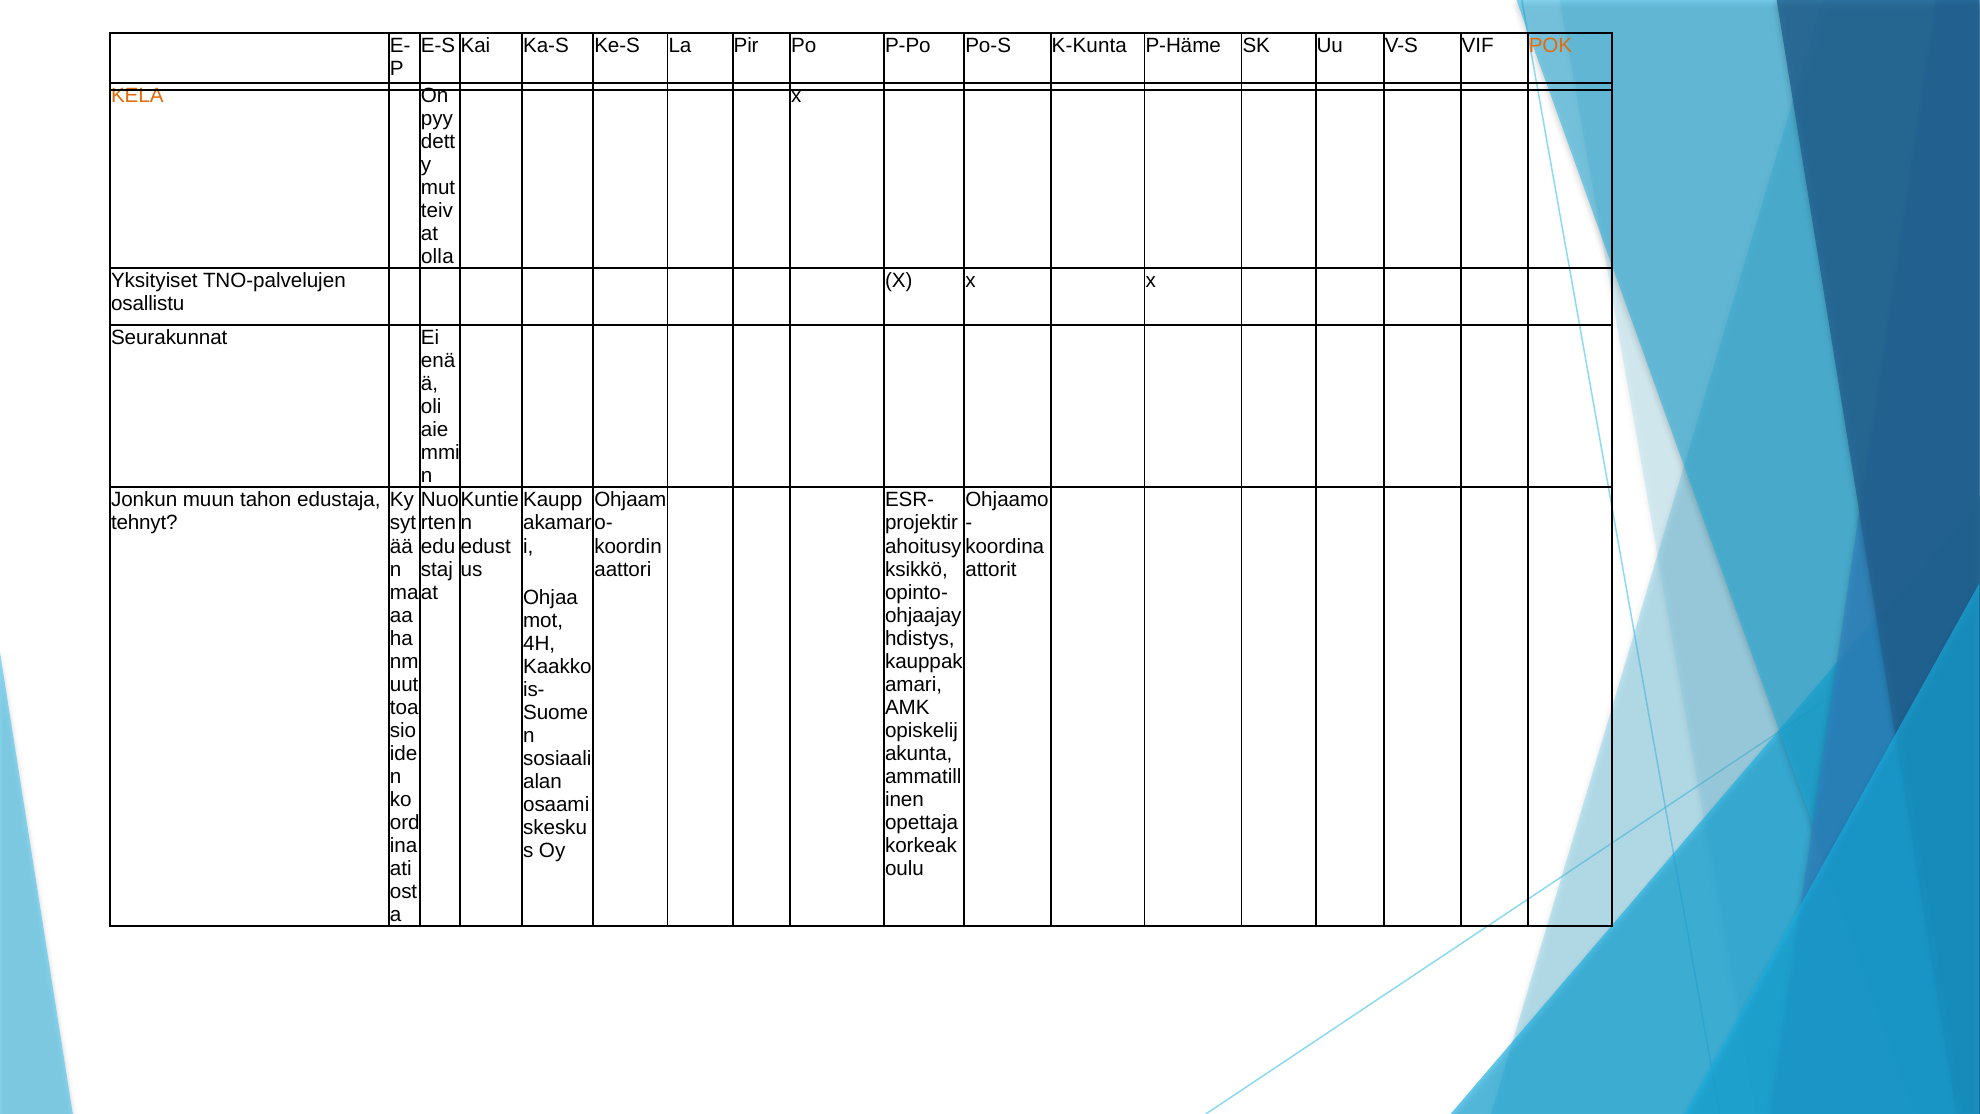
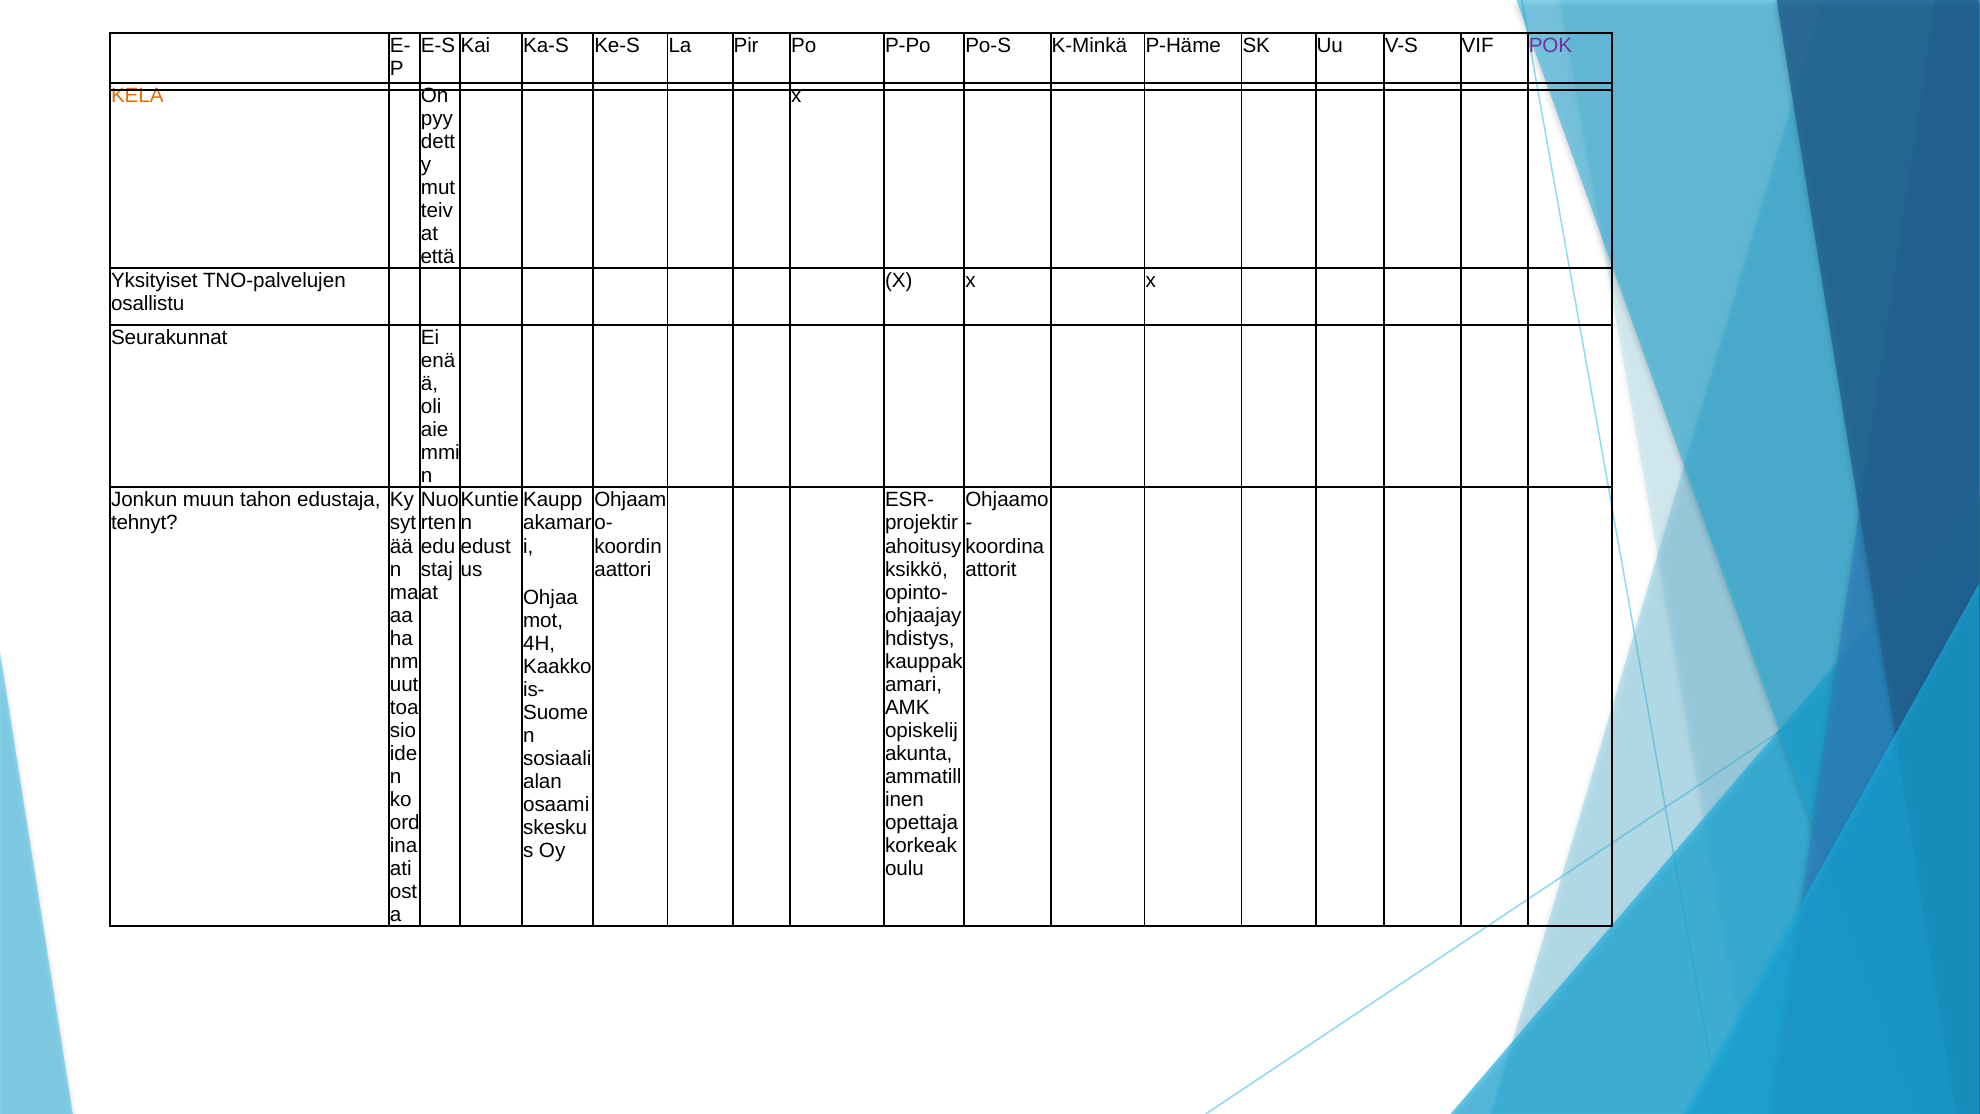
K-Kunta: K-Kunta -> K-Minkä
POK colour: orange -> purple
olla: olla -> että
